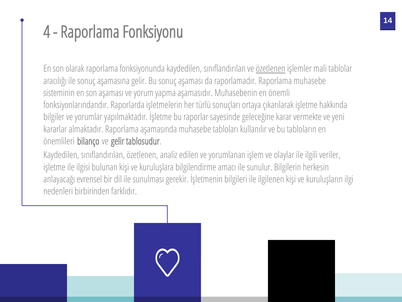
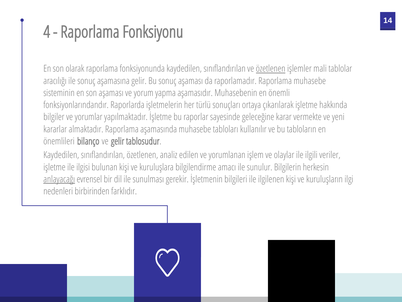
anlayacağı underline: none -> present
